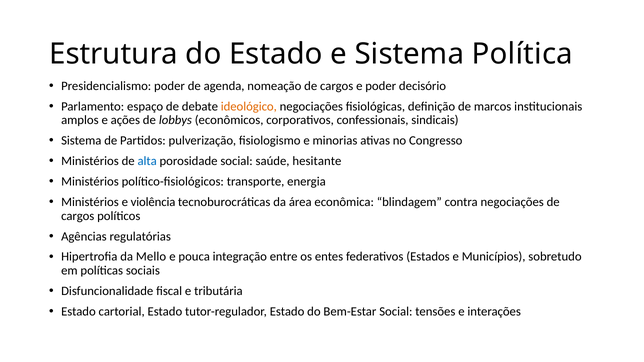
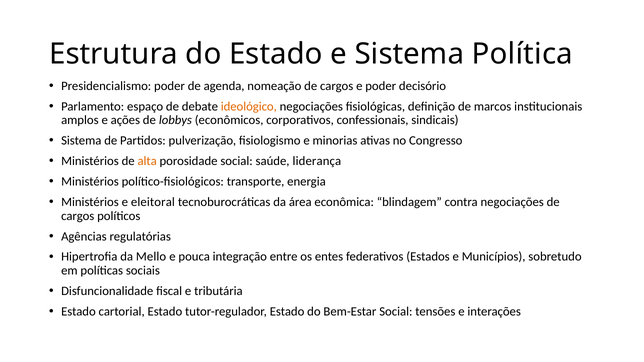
alta colour: blue -> orange
hesitante: hesitante -> liderança
violência: violência -> eleitoral
